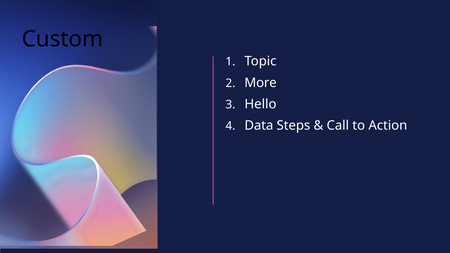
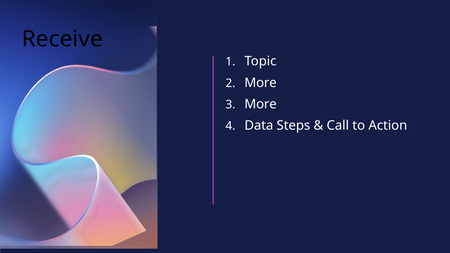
Custom: Custom -> Receive
Hello at (260, 104): Hello -> More
